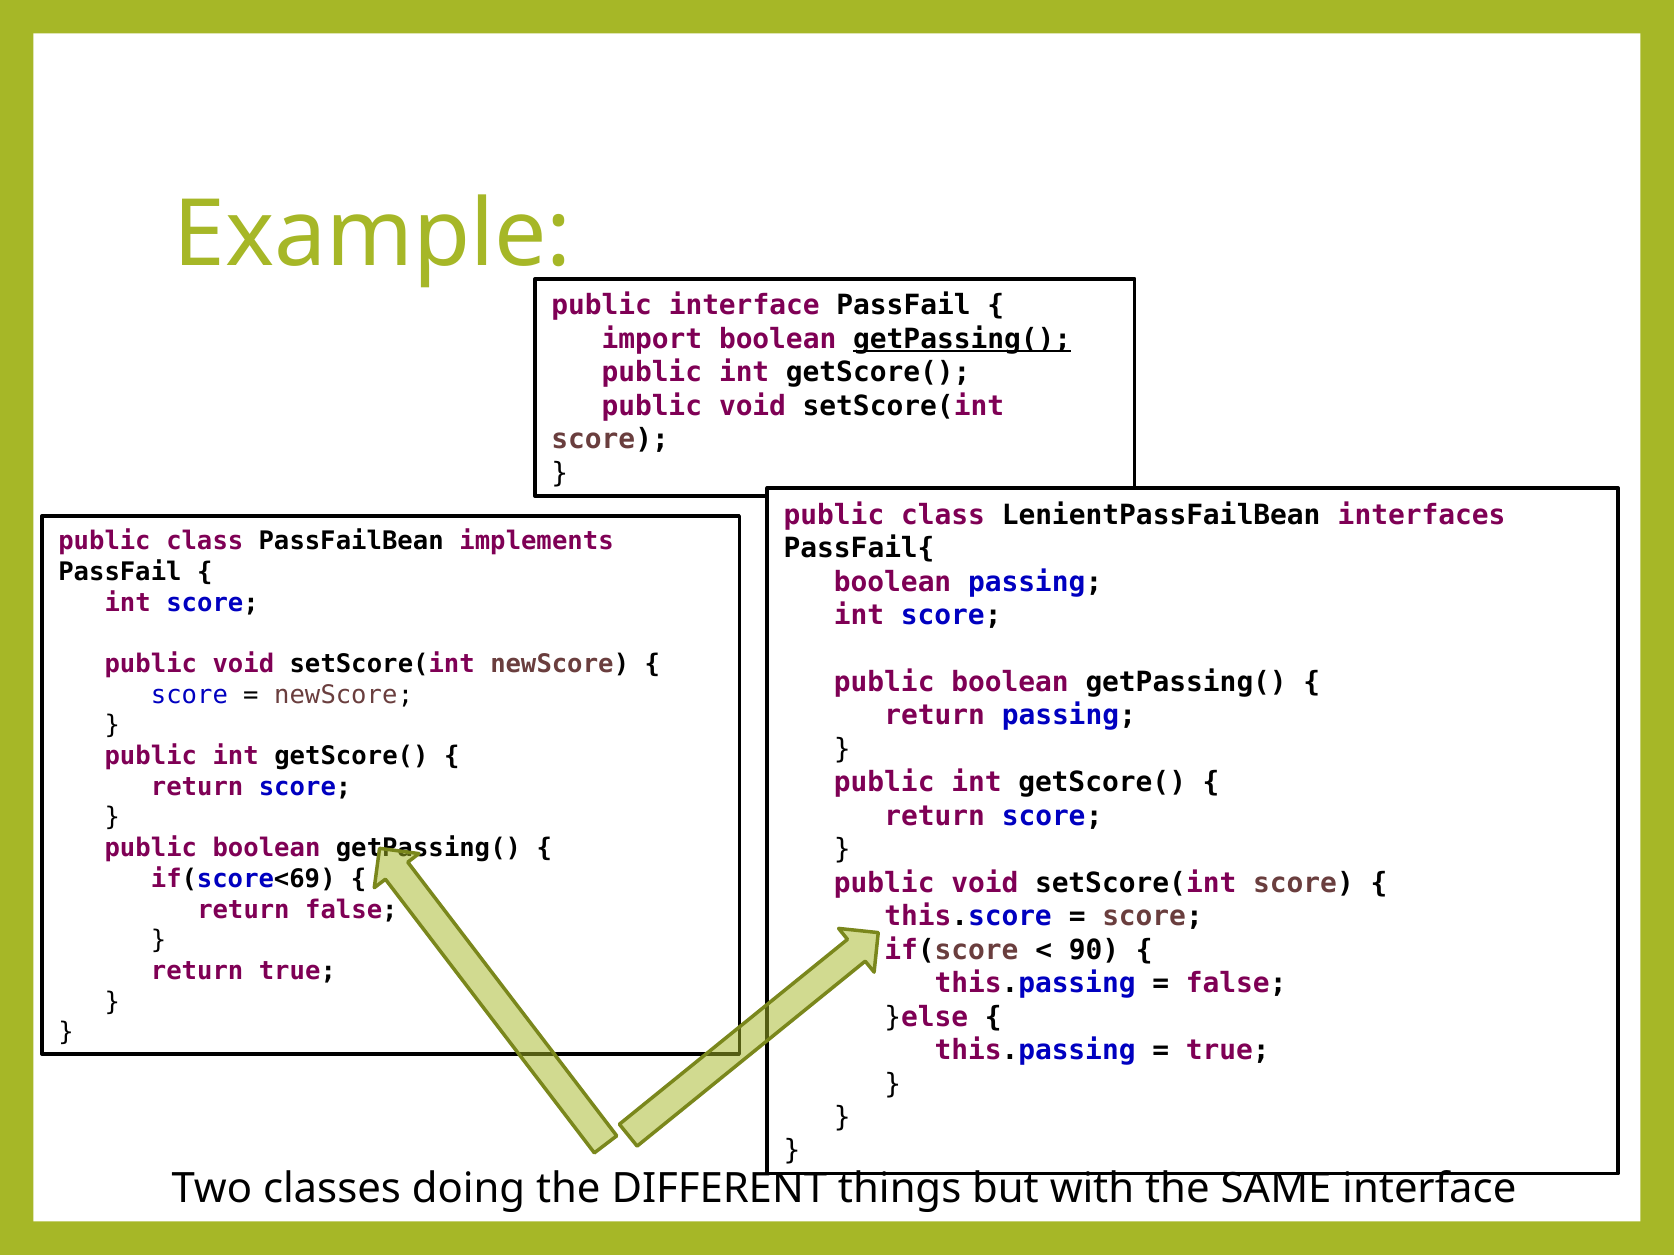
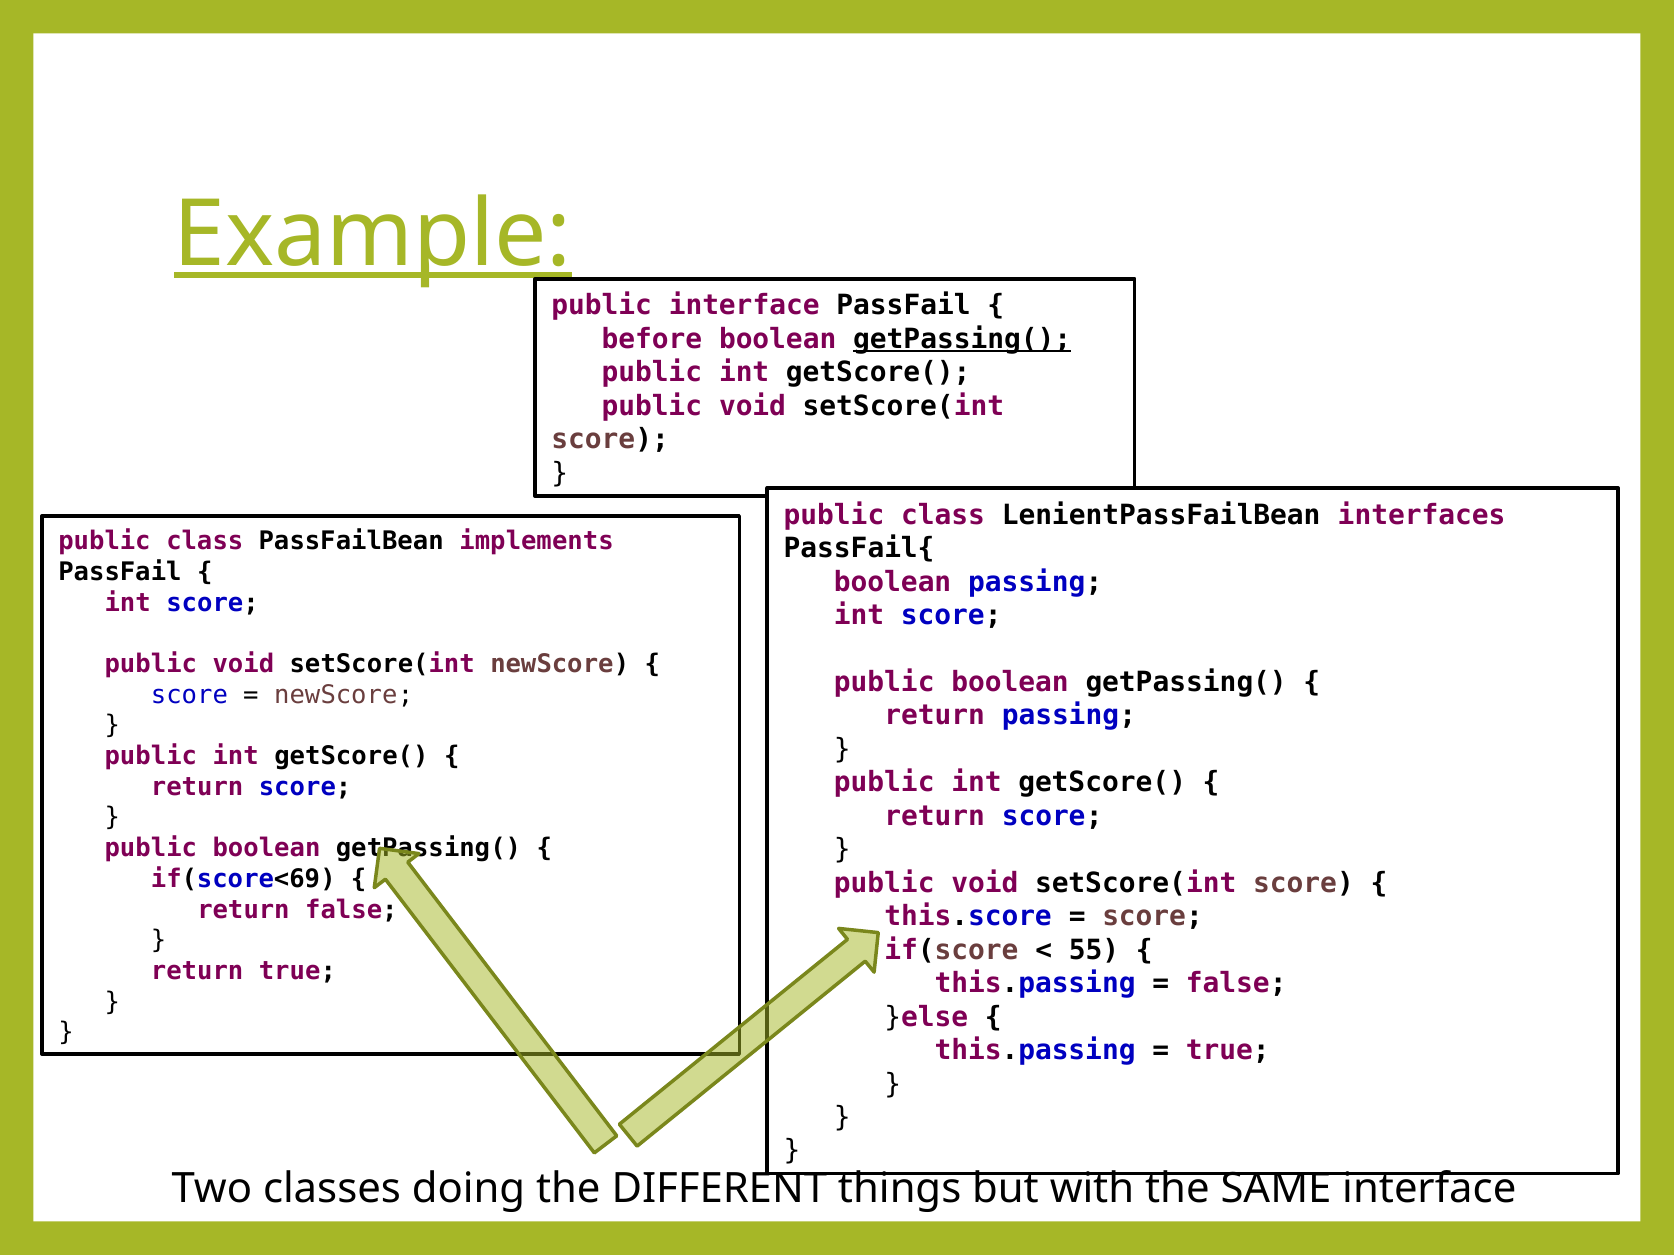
Example underline: none -> present
import: import -> before
90: 90 -> 55
